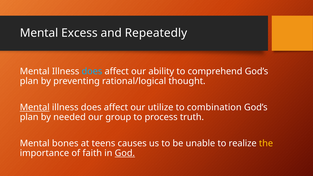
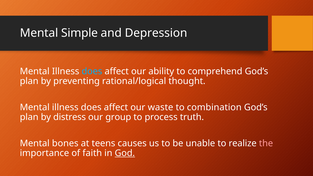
Excess: Excess -> Simple
Repeatedly: Repeatedly -> Depression
Mental at (35, 107) underline: present -> none
utilize: utilize -> waste
needed: needed -> distress
the colour: yellow -> pink
